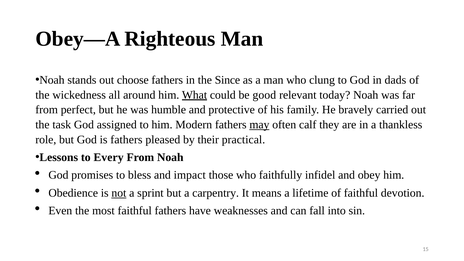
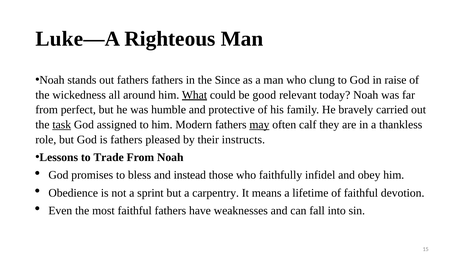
Obey—A: Obey—A -> Luke—A
out choose: choose -> fathers
dads: dads -> raise
task underline: none -> present
practical: practical -> instructs
Every: Every -> Trade
impact: impact -> instead
not underline: present -> none
